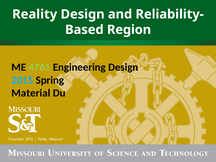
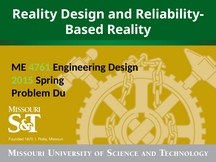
Region at (129, 30): Region -> Reality
2015 colour: light blue -> light green
Material: Material -> Problem
